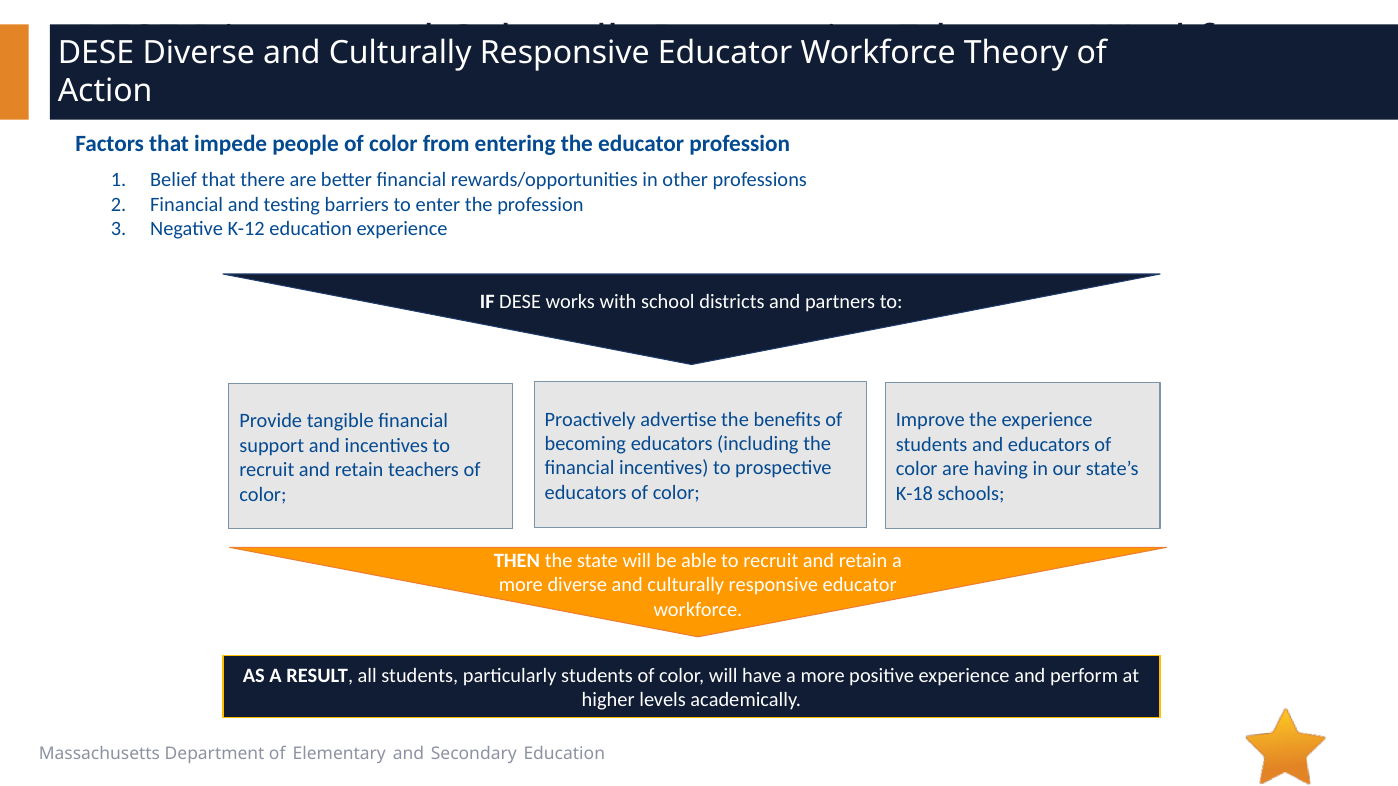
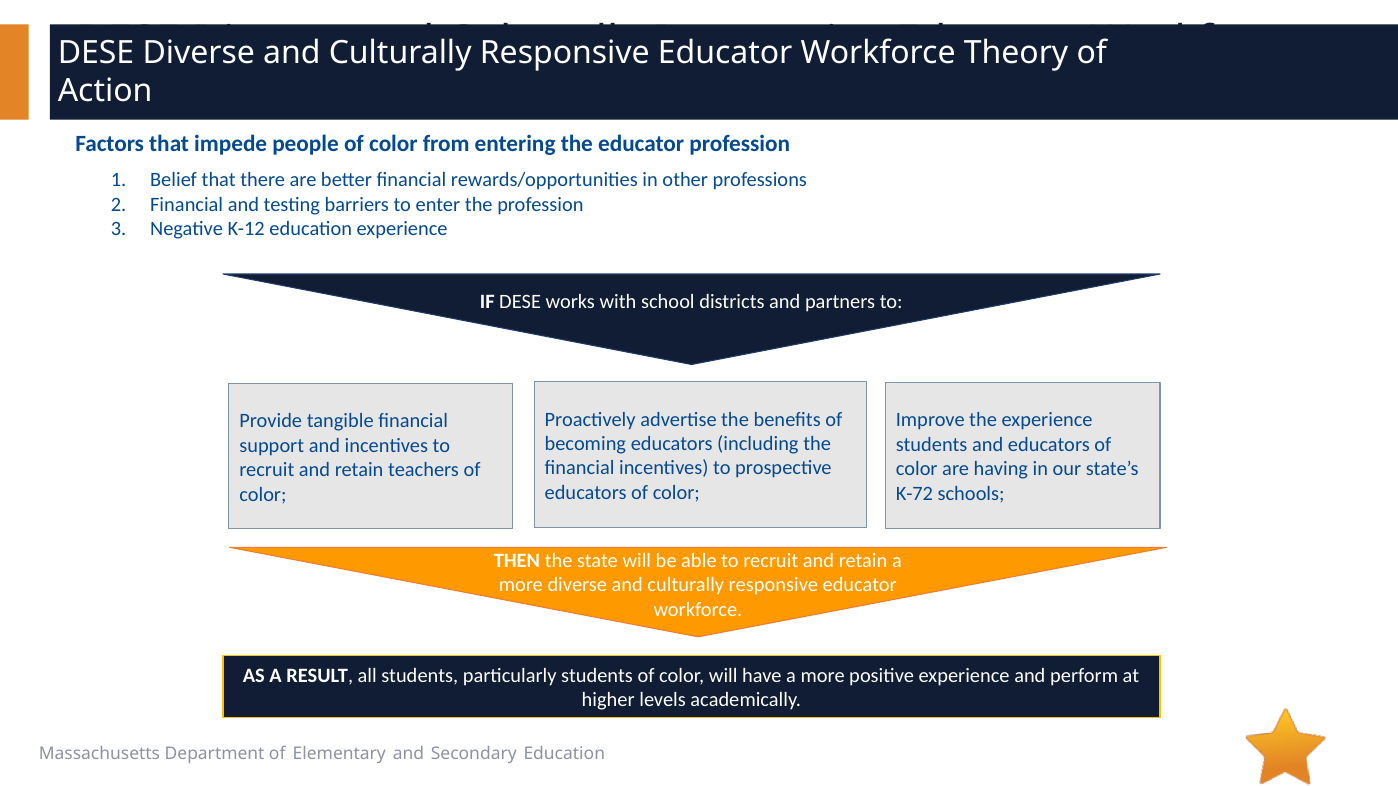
K-18: K-18 -> K-72
